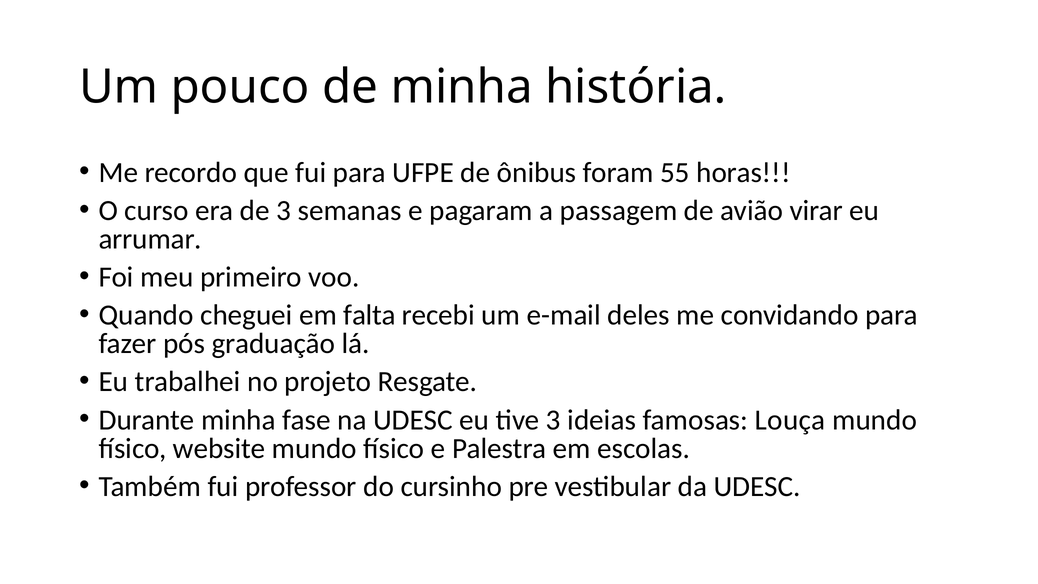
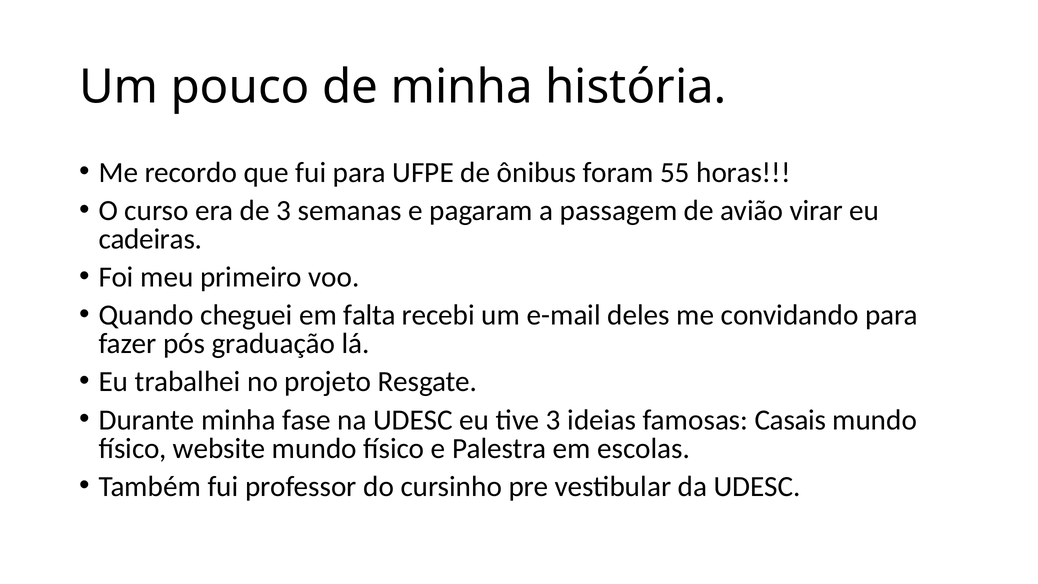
arrumar: arrumar -> cadeiras
Louça: Louça -> Casais
